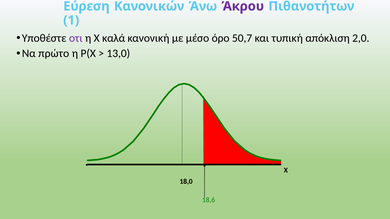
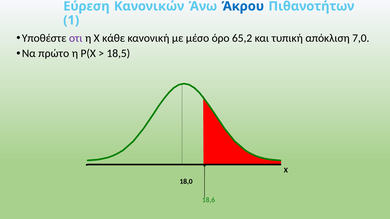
Άκρου colour: purple -> blue
καλά: καλά -> κάθε
50,7: 50,7 -> 65,2
2,0: 2,0 -> 7,0
13,0: 13,0 -> 18,5
